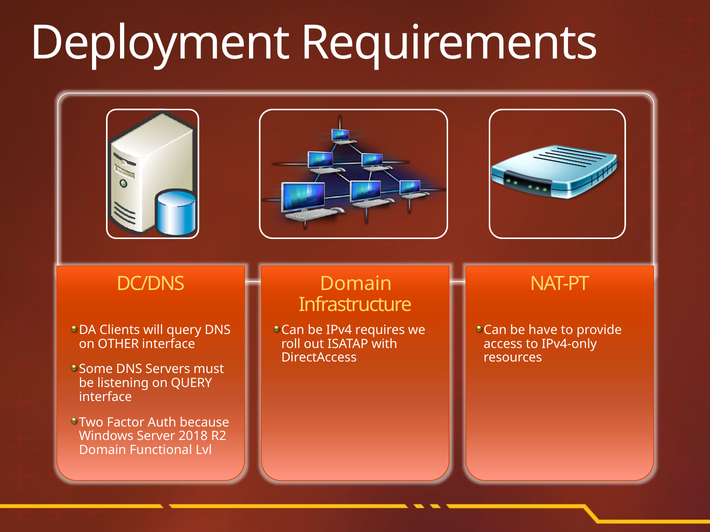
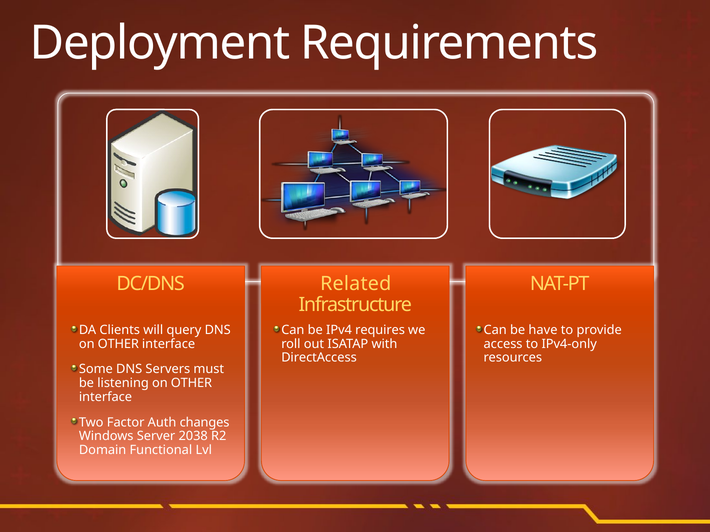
DC/DNS Domain: Domain -> Related
listening on QUERY: QUERY -> OTHER
because: because -> changes
2018: 2018 -> 2038
